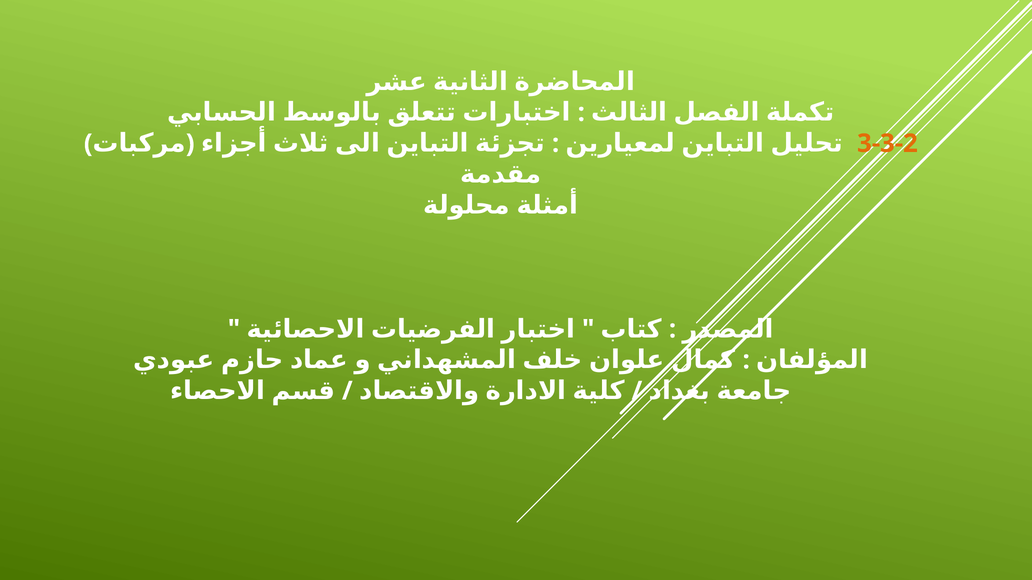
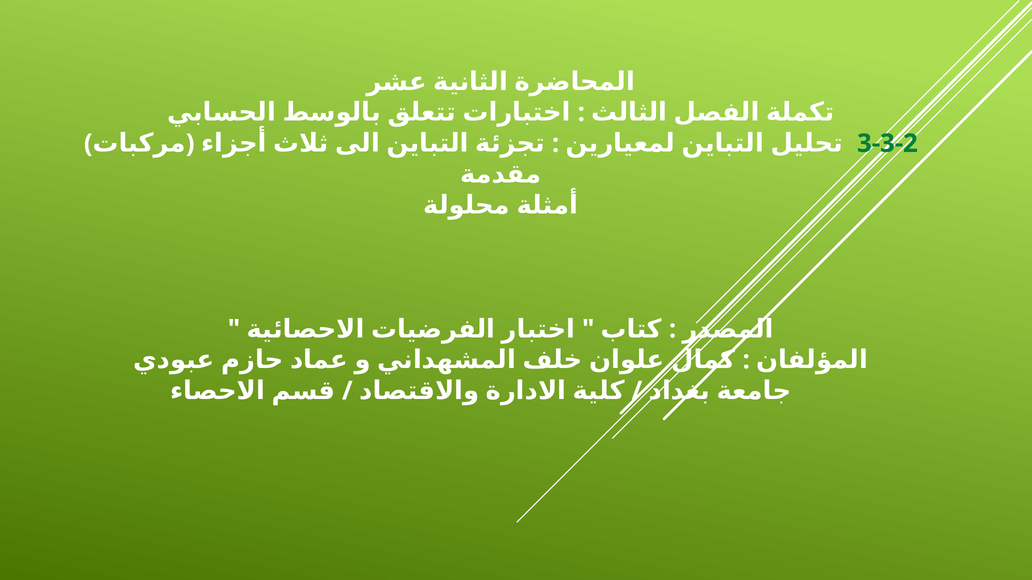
3-3-2 colour: orange -> green
